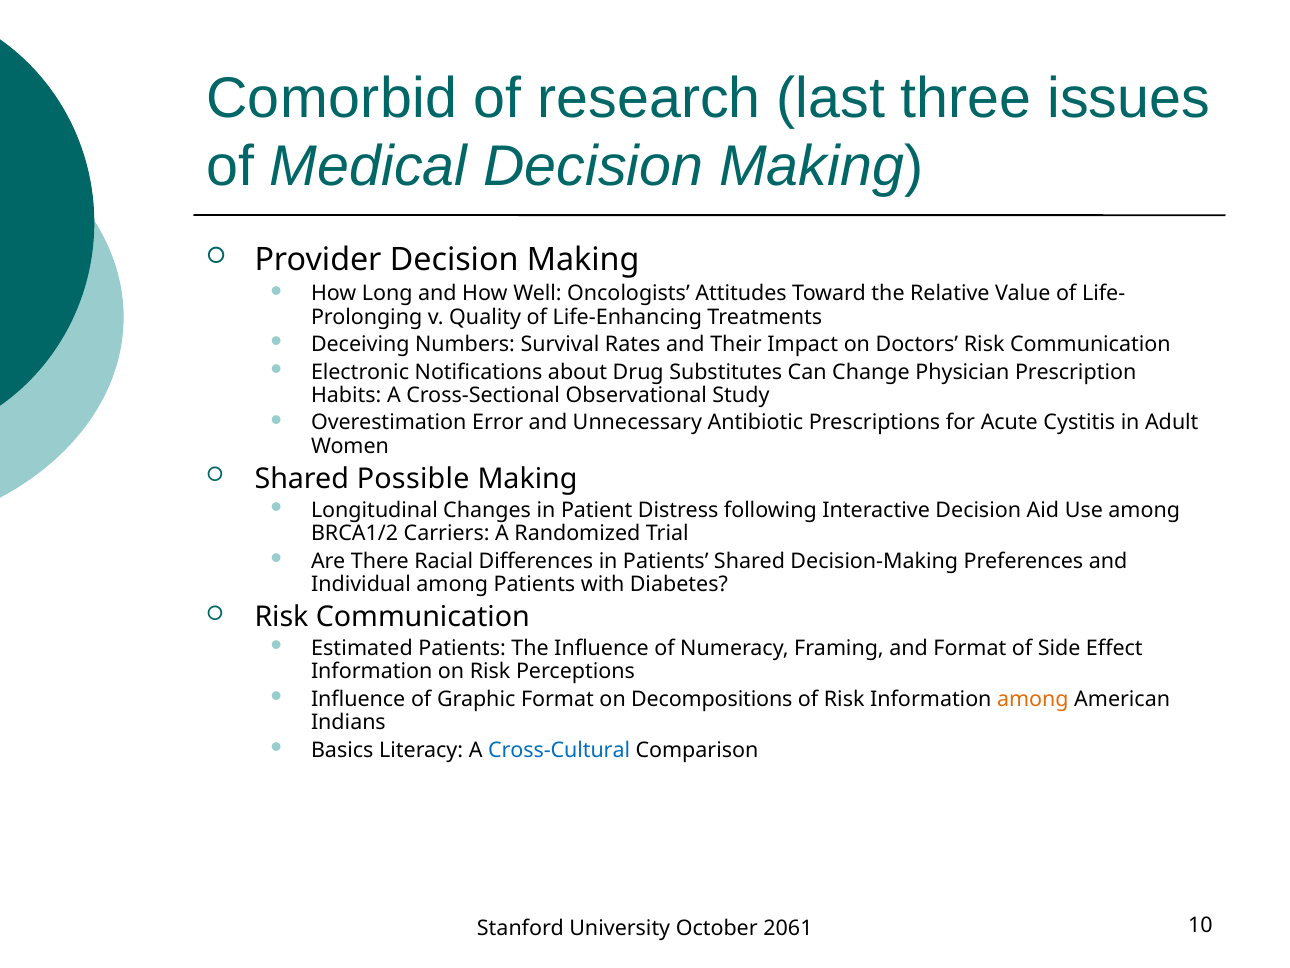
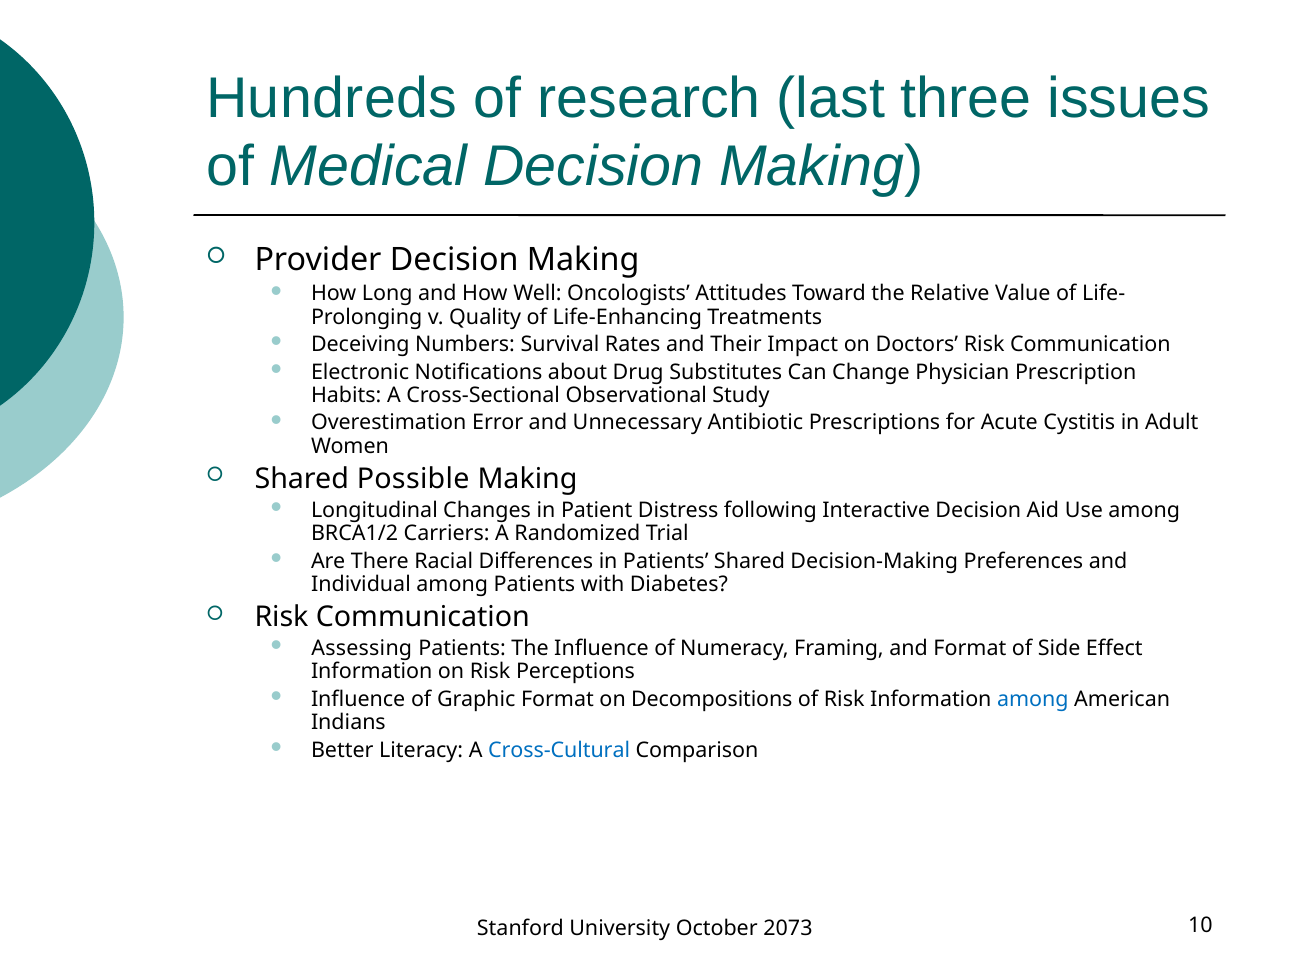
Comorbid: Comorbid -> Hundreds
Estimated: Estimated -> Assessing
among at (1033, 699) colour: orange -> blue
Basics: Basics -> Better
2061: 2061 -> 2073
